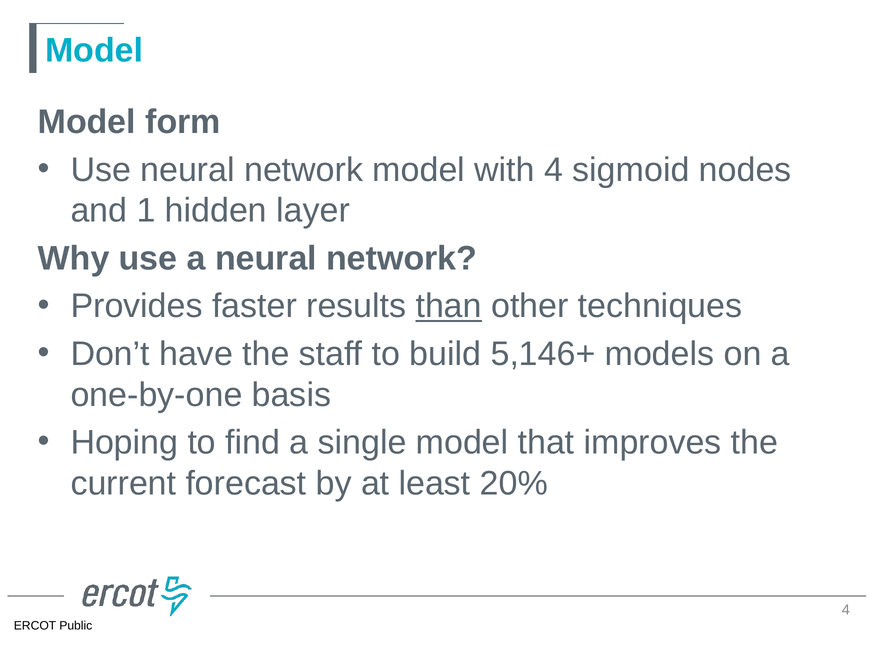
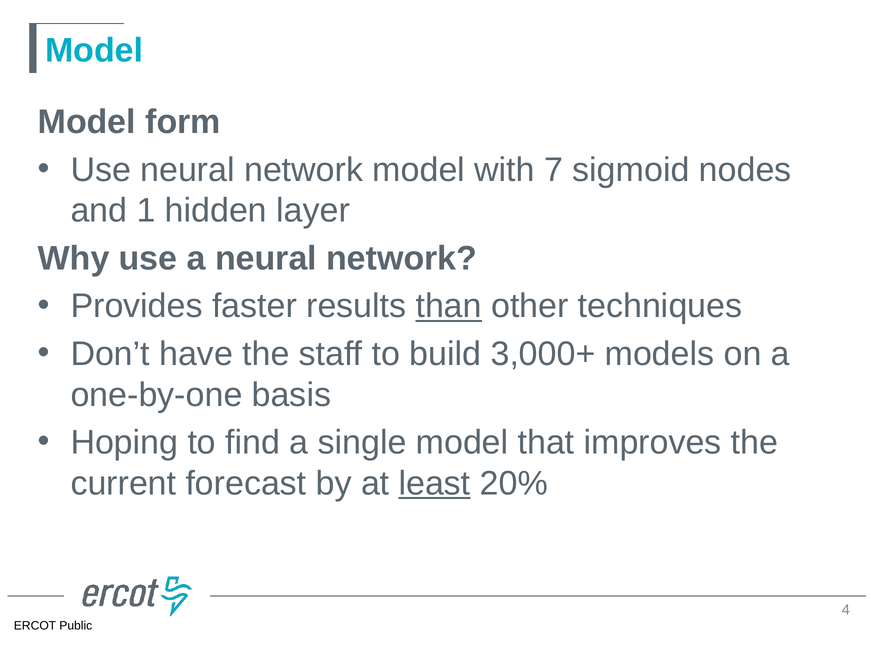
with 4: 4 -> 7
5,146+: 5,146+ -> 3,000+
least underline: none -> present
